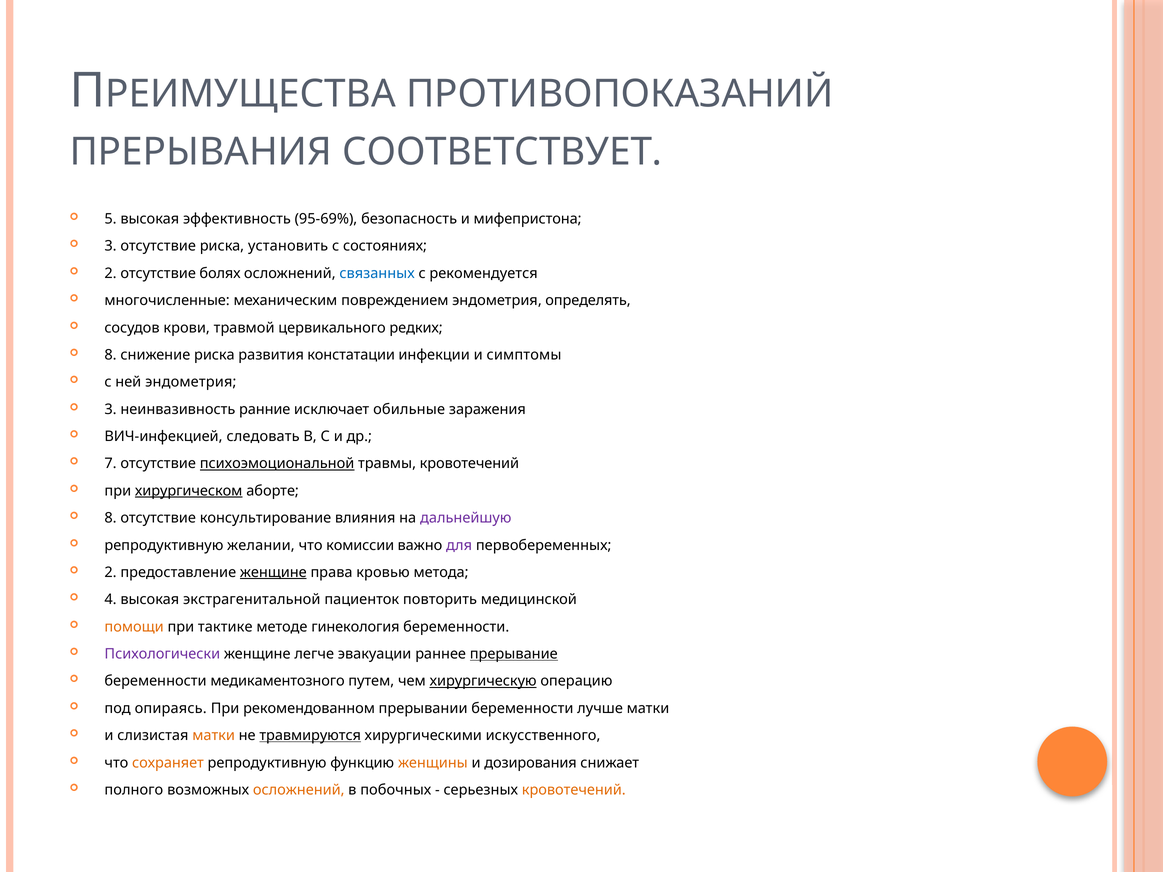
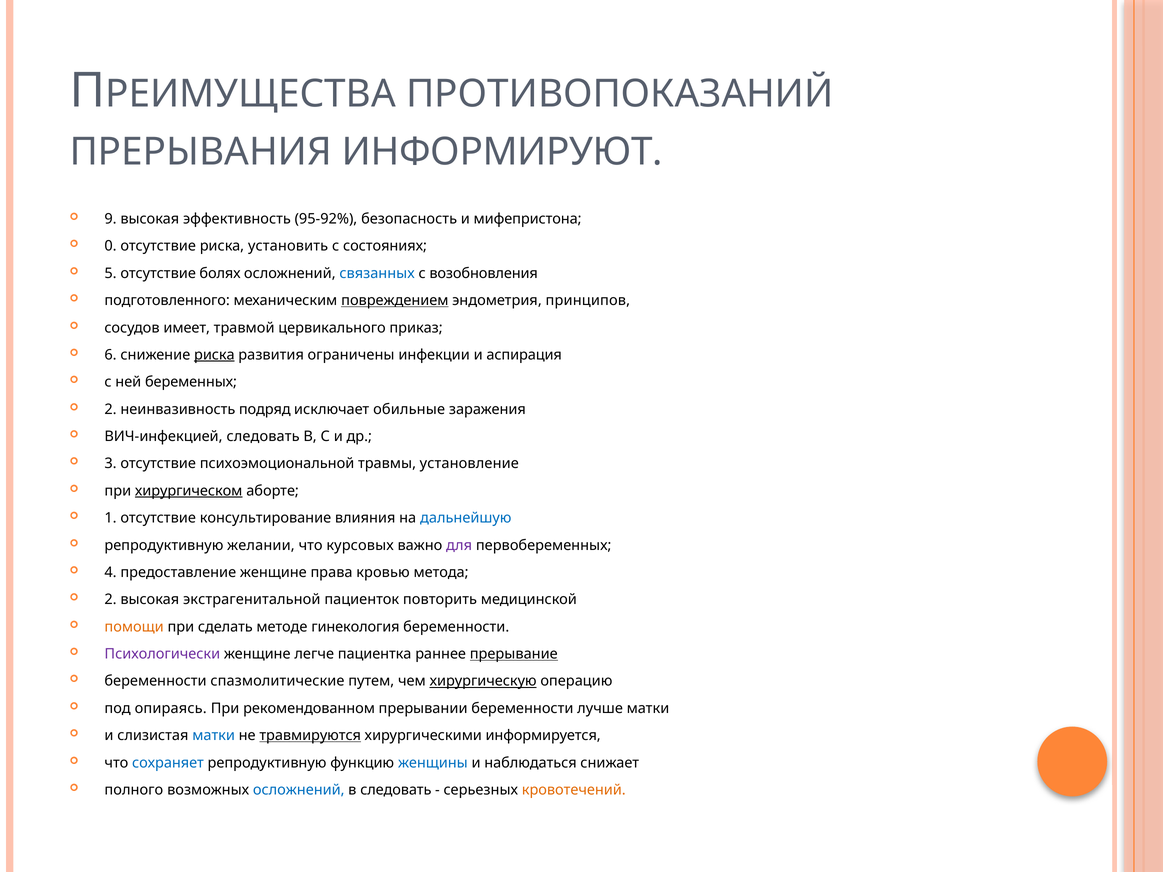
СООТВЕТСТВУЕТ: СООТВЕТСТВУЕТ -> ИНФОРМИРУЮТ
5: 5 -> 9
95-69%: 95-69% -> 95-92%
3 at (111, 246): 3 -> 0
2 at (111, 273): 2 -> 5
рекомендуется: рекомендуется -> возобновления
многочисленные: многочисленные -> подготовленного
повреждением underline: none -> present
определять: определять -> принципов
крови: крови -> имеет
редких: редких -> приказ
8 at (111, 355): 8 -> 6
риска at (214, 355) underline: none -> present
констатации: констатации -> ограничены
симптомы: симптомы -> аспирация
ней эндометрия: эндометрия -> беременных
3 at (111, 409): 3 -> 2
ранние: ранние -> подряд
7: 7 -> 3
психоэмоциональной underline: present -> none
травмы кровотечений: кровотечений -> установление
8 at (111, 518): 8 -> 1
дальнейшую colour: purple -> blue
комиссии: комиссии -> курсовых
2 at (111, 573): 2 -> 4
женщине at (273, 573) underline: present -> none
4 at (111, 600): 4 -> 2
тактике: тактике -> сделать
эвакуации: эвакуации -> пациентка
медикаментозного: медикаментозного -> спазмолитические
матки at (214, 736) colour: orange -> blue
искусственного: искусственного -> информируется
сохраняет colour: orange -> blue
женщины colour: orange -> blue
дозирования: дозирования -> наблюдаться
осложнений at (299, 790) colour: orange -> blue
в побочных: побочных -> следовать
